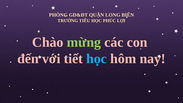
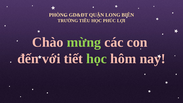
học at (97, 59) colour: light blue -> light green
